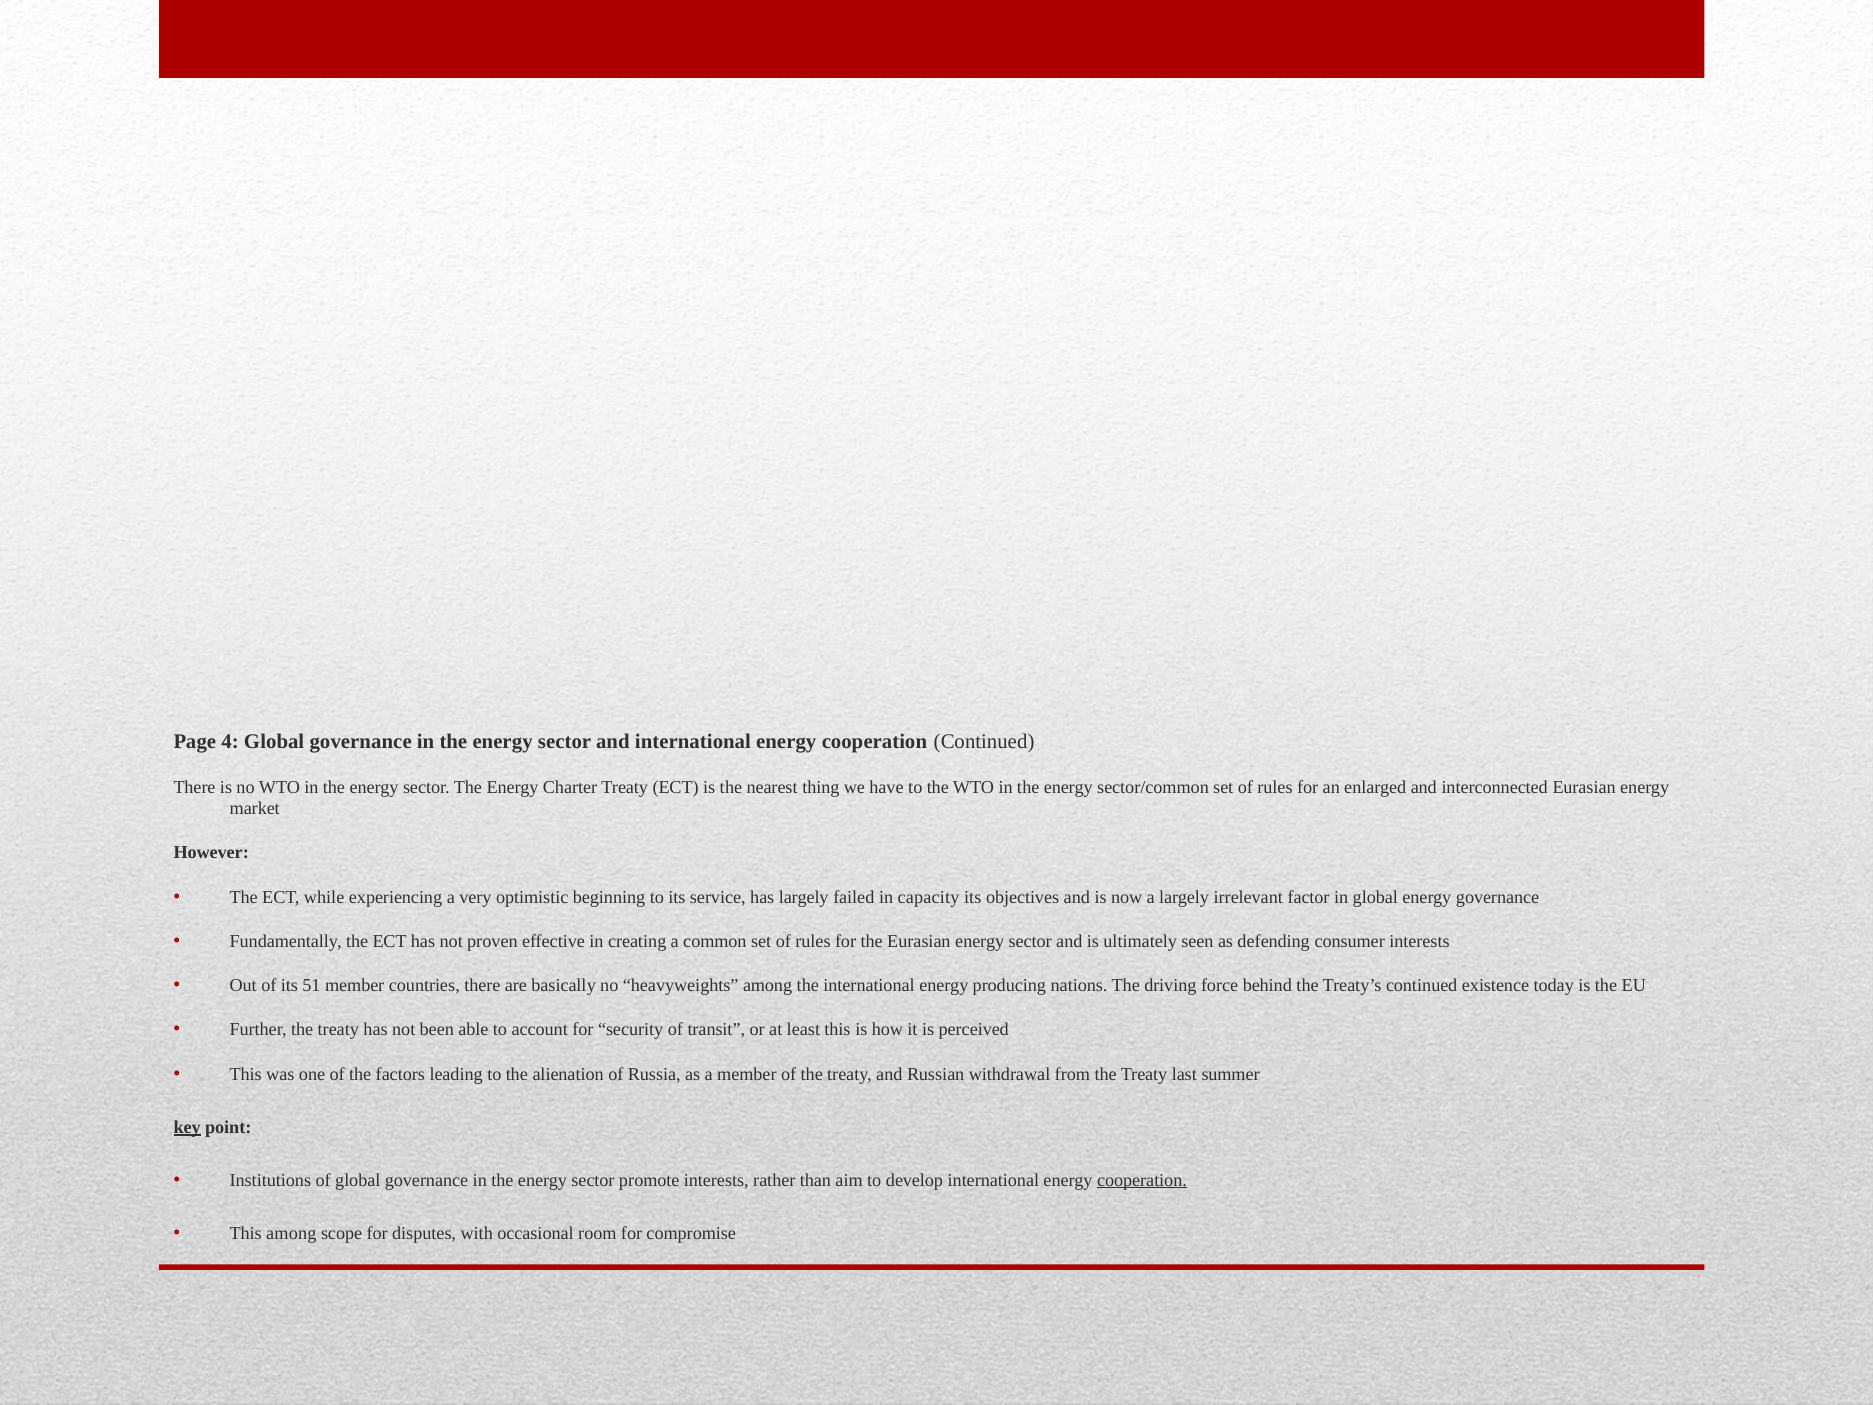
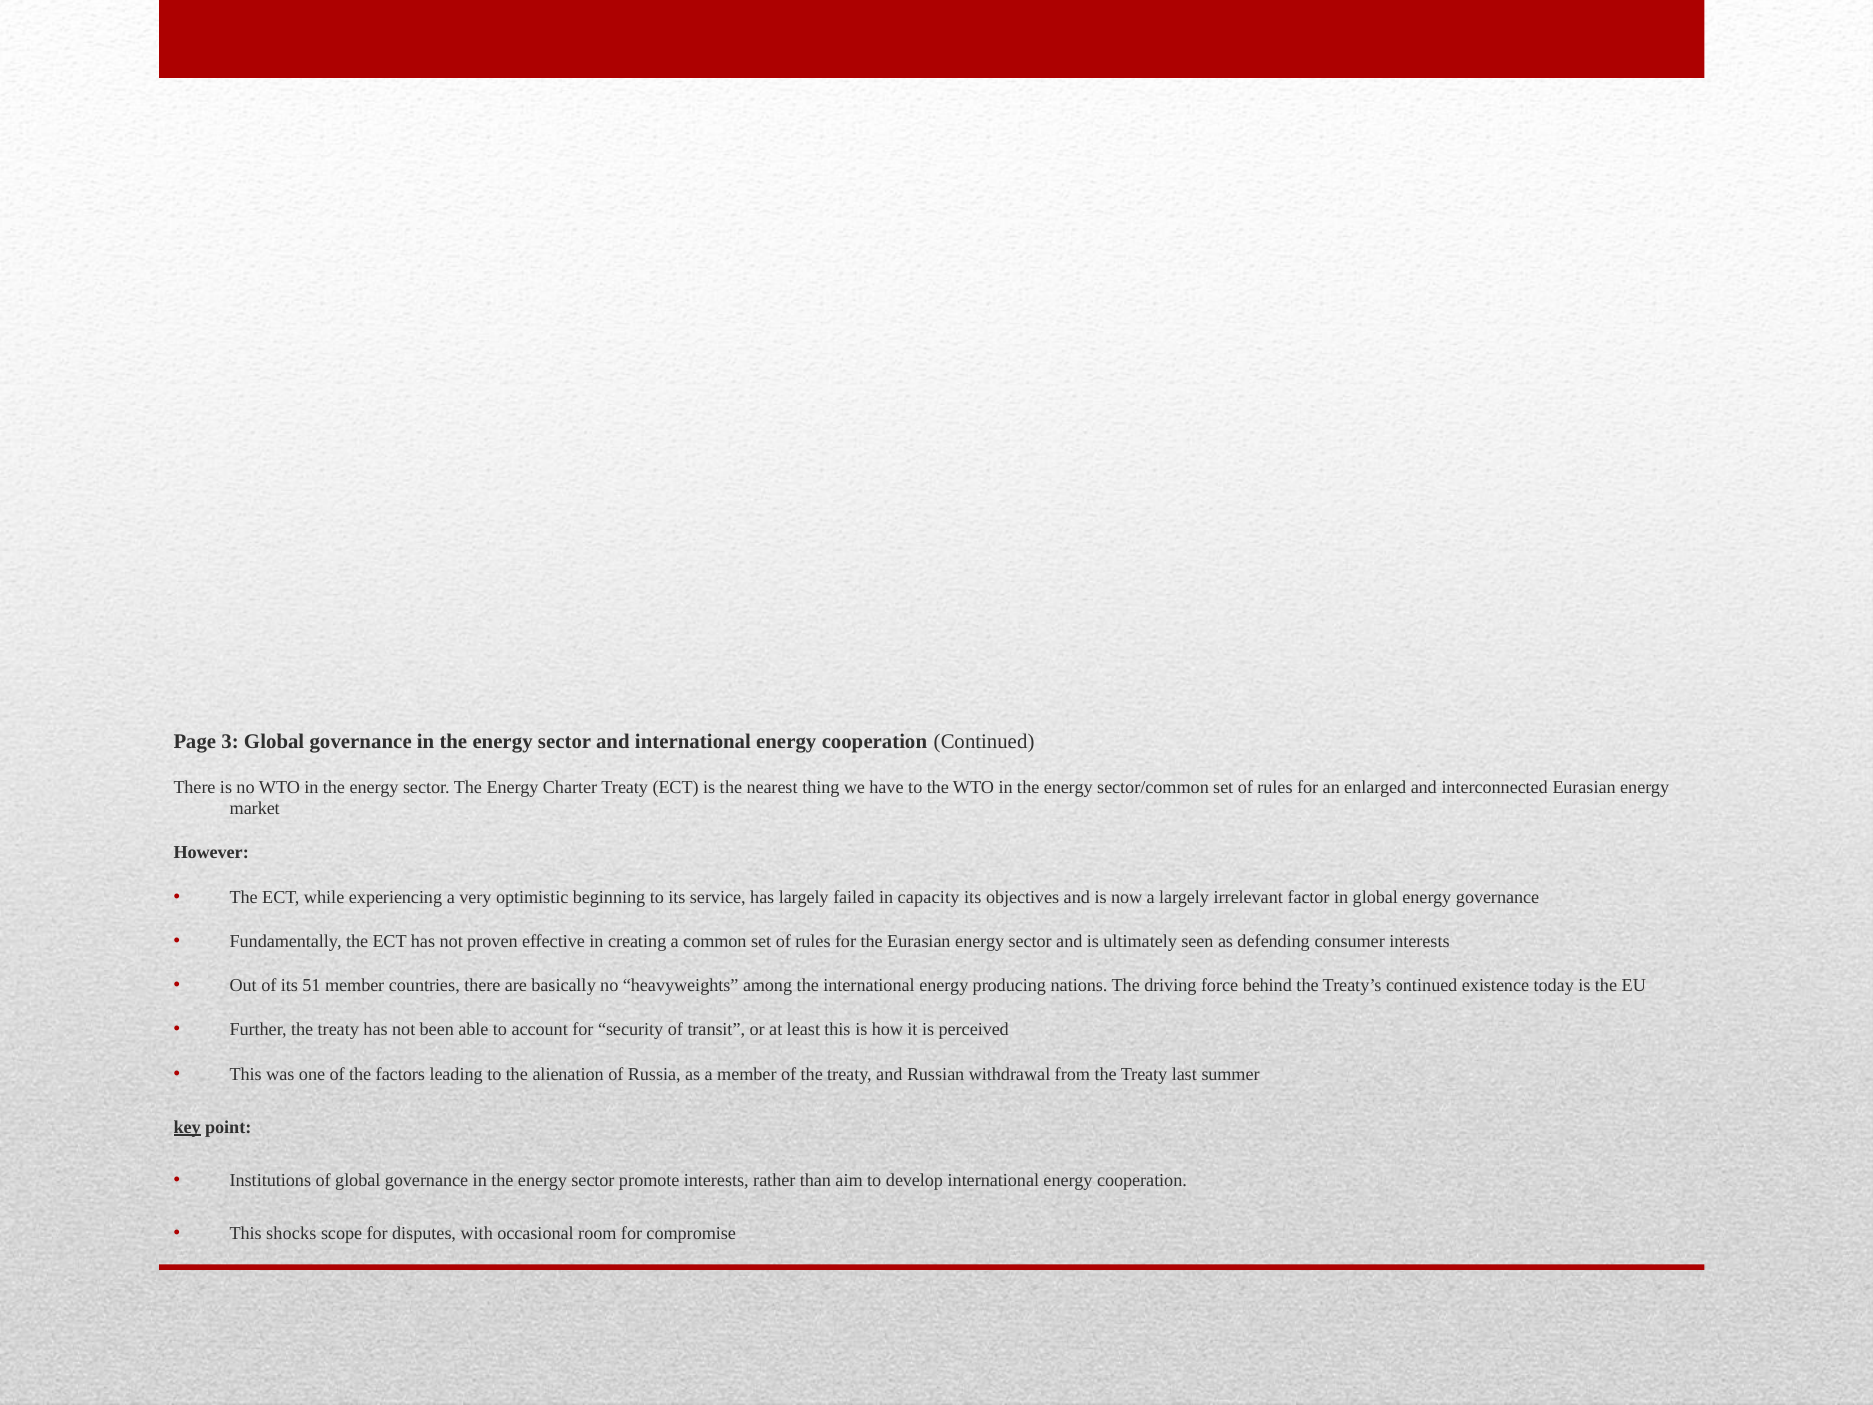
4: 4 -> 3
cooperation at (1142, 1180) underline: present -> none
This among: among -> shocks
